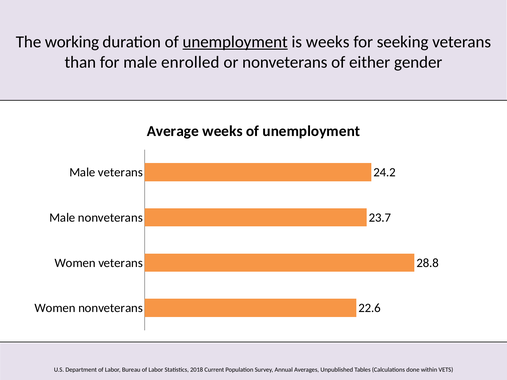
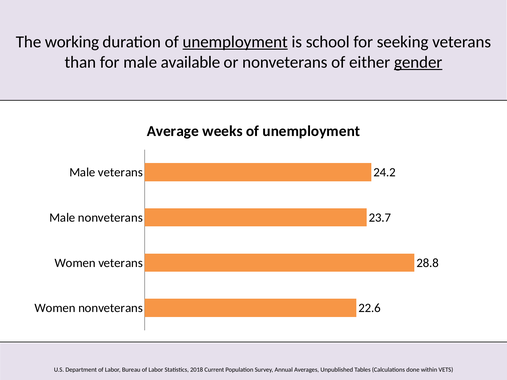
is weeks: weeks -> school
enrolled: enrolled -> available
gender underline: none -> present
